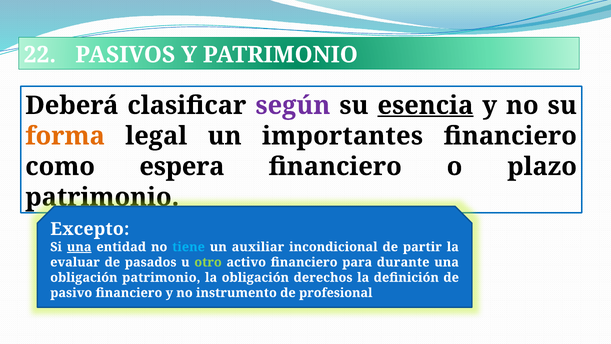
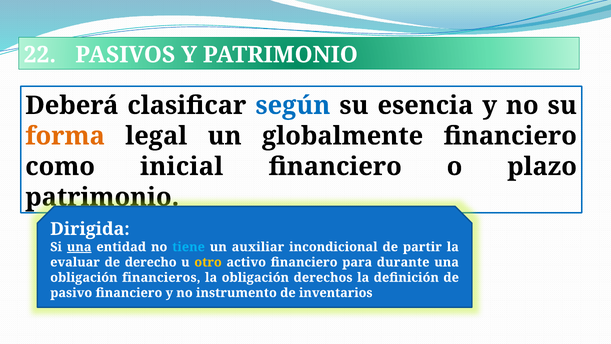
según colour: purple -> blue
esencia underline: present -> none
importantes: importantes -> globalmente
espera: espera -> inicial
Excepto: Excepto -> Dirigida
pasados: pasados -> derecho
otro colour: light green -> yellow
obligación patrimonio: patrimonio -> financieros
profesional: profesional -> inventarios
